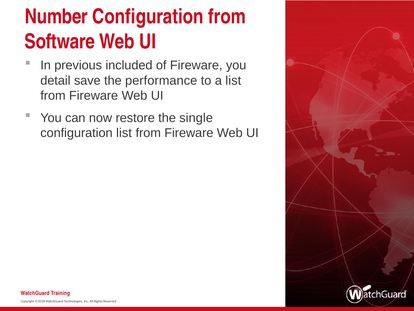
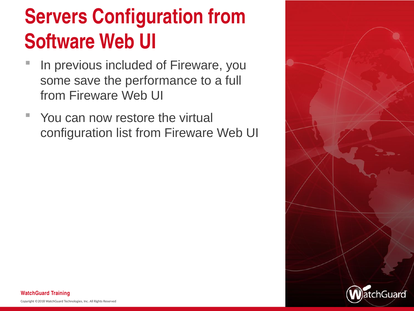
Number: Number -> Servers
detail: detail -> some
a list: list -> full
single: single -> virtual
